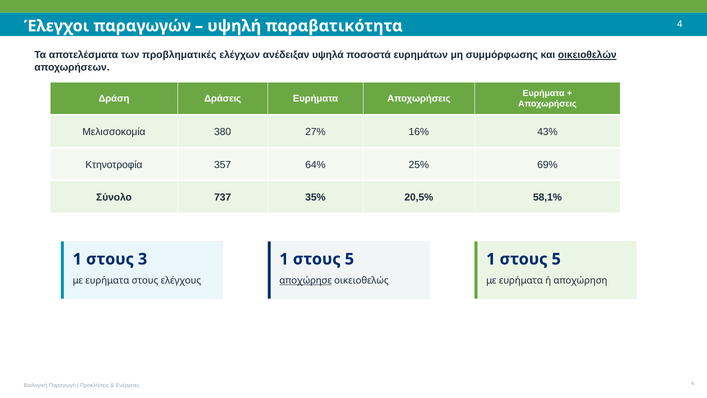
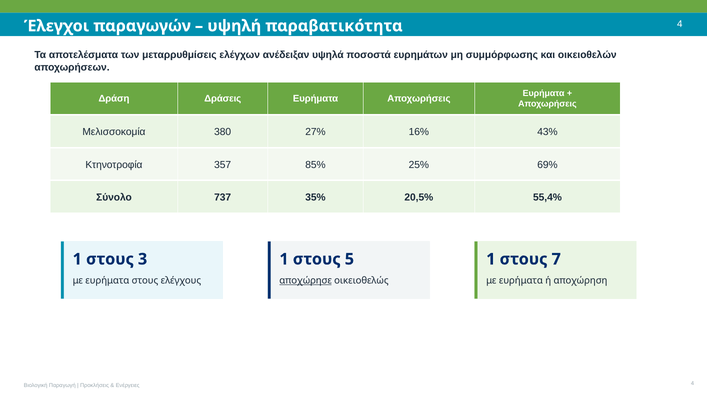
προβληματικές: προβληματικές -> μεταρρυθμίσεις
οικειοθελών underline: present -> none
64%: 64% -> 85%
58,1%: 58,1% -> 55,4%
5 at (556, 259): 5 -> 7
